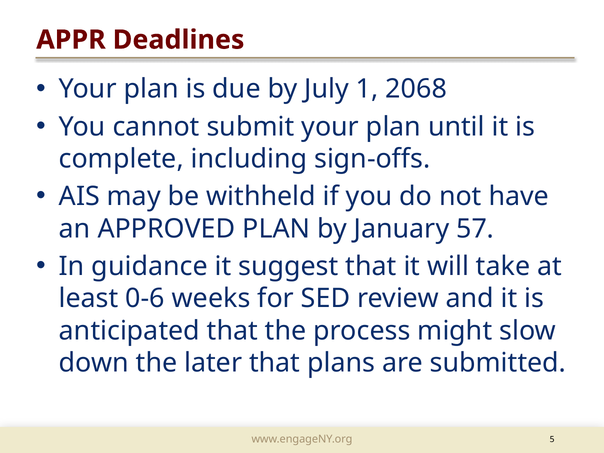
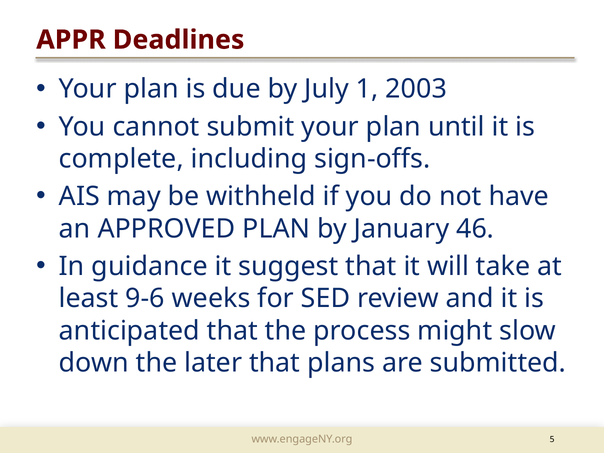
2068: 2068 -> 2003
57: 57 -> 46
0-6: 0-6 -> 9-6
